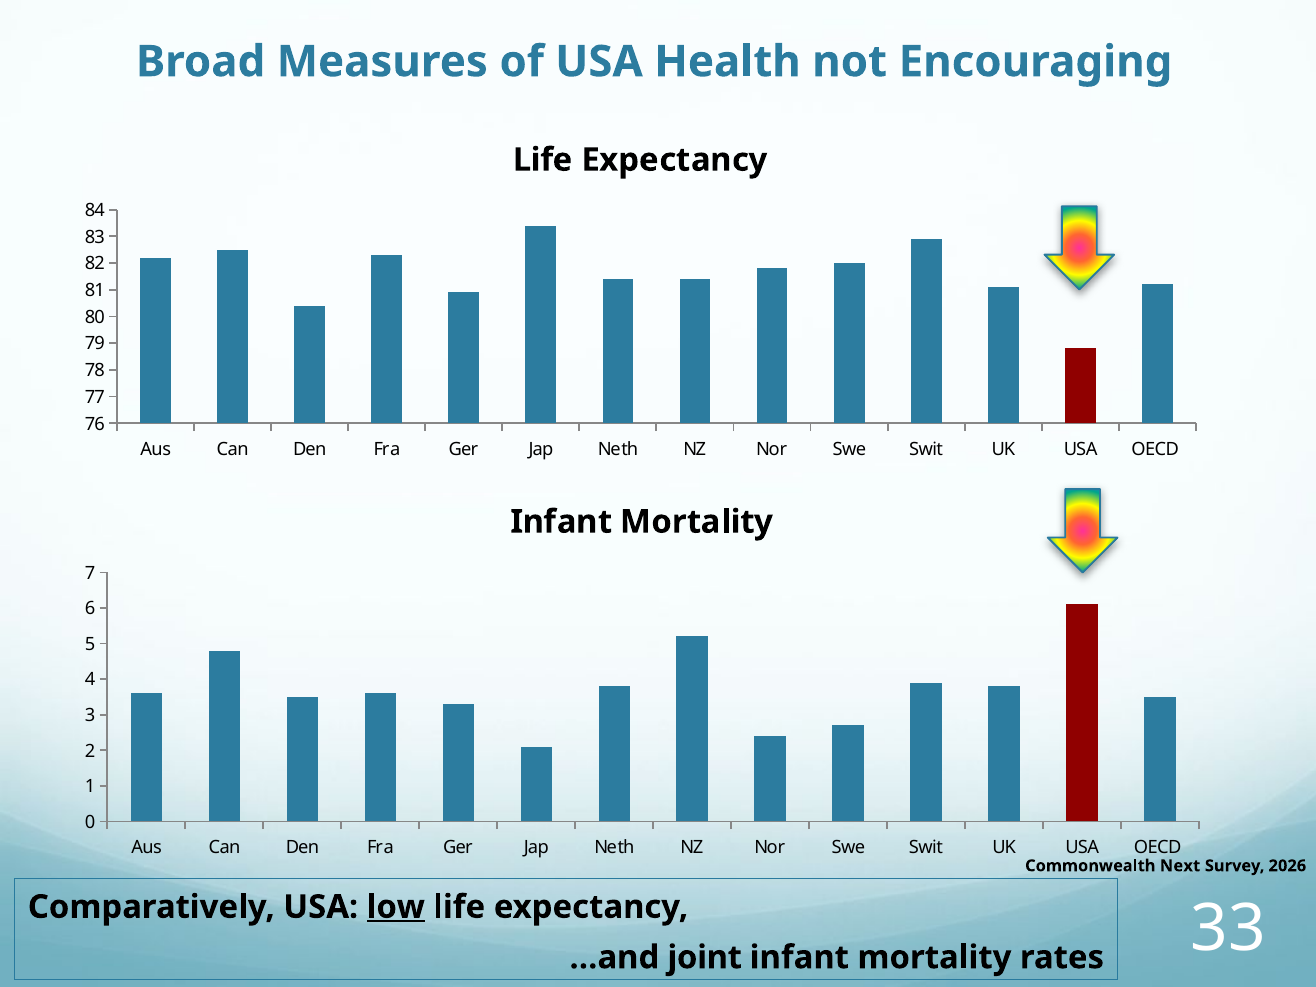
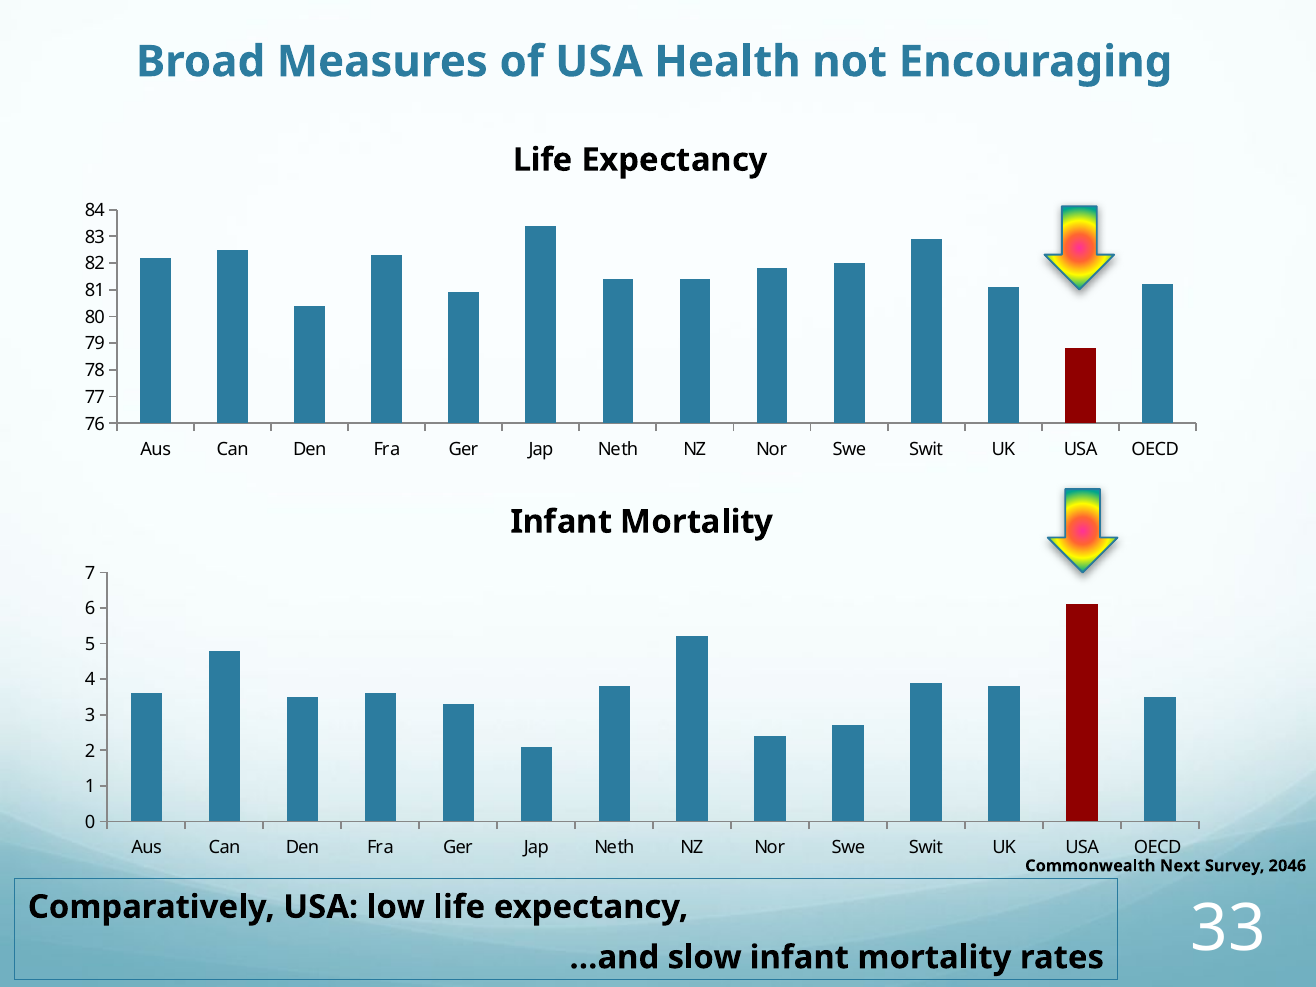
2026: 2026 -> 2046
low underline: present -> none
joint: joint -> slow
